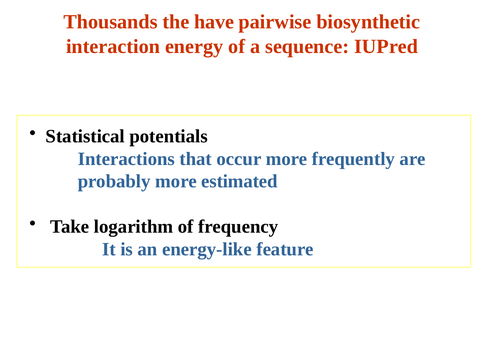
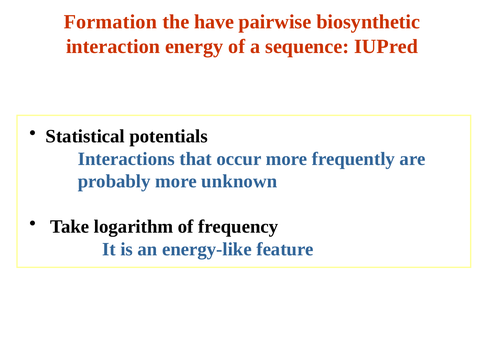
Thousands: Thousands -> Formation
estimated: estimated -> unknown
